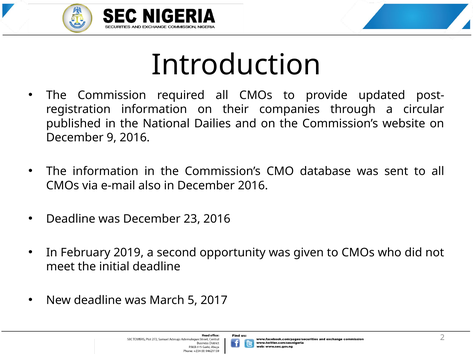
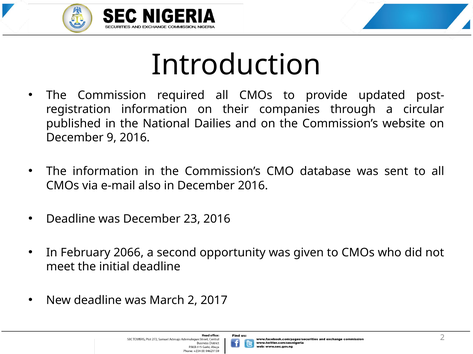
2019: 2019 -> 2066
March 5: 5 -> 2
